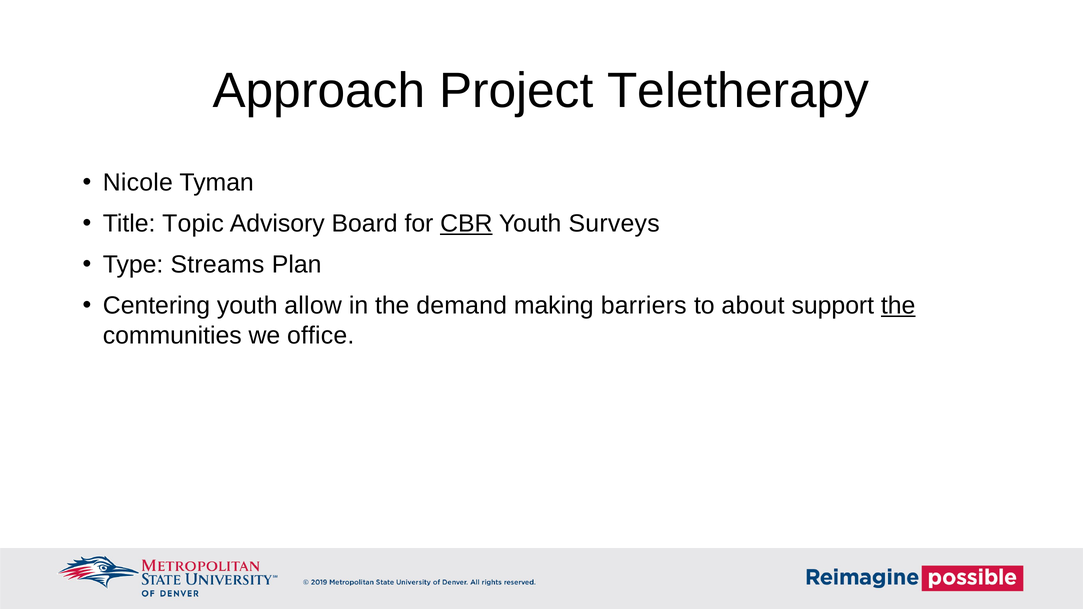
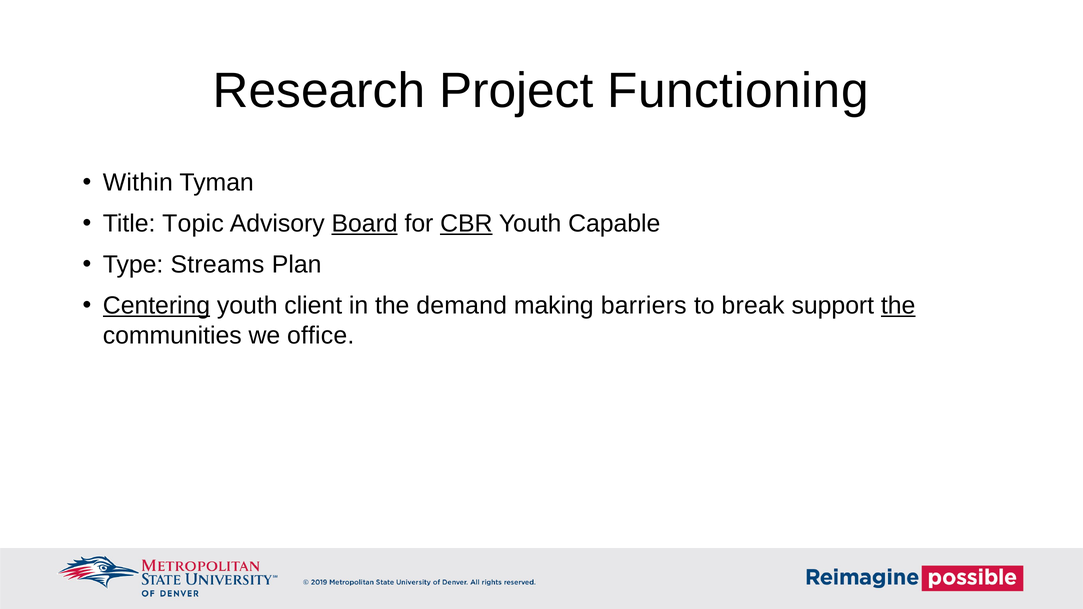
Approach: Approach -> Research
Teletherapy: Teletherapy -> Functioning
Nicole: Nicole -> Within
Board underline: none -> present
Surveys: Surveys -> Capable
Centering underline: none -> present
allow: allow -> client
about: about -> break
